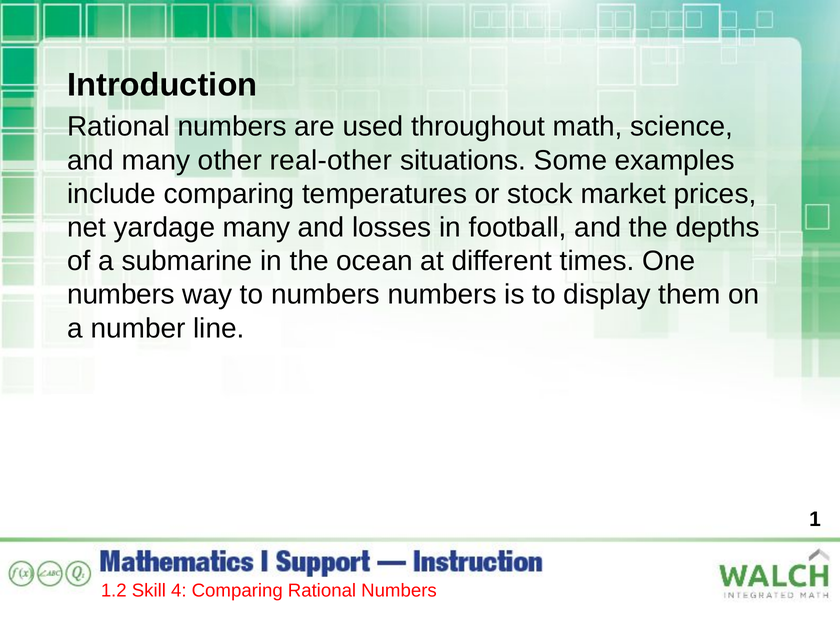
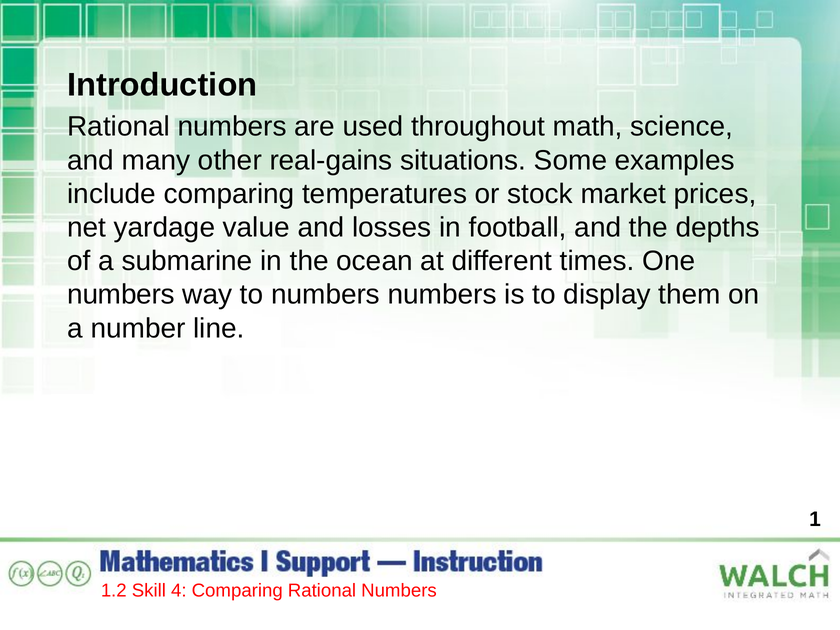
real-other: real-other -> real-gains
yardage many: many -> value
